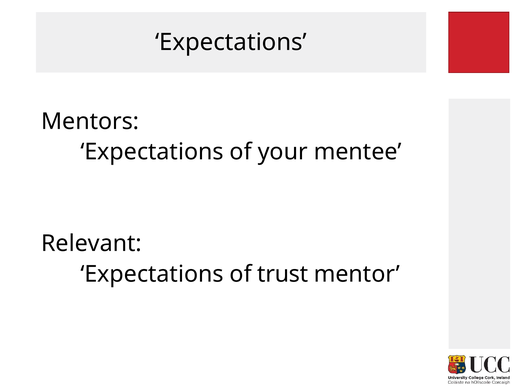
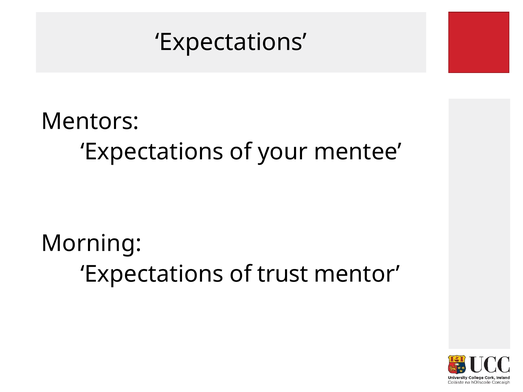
Relevant: Relevant -> Morning
